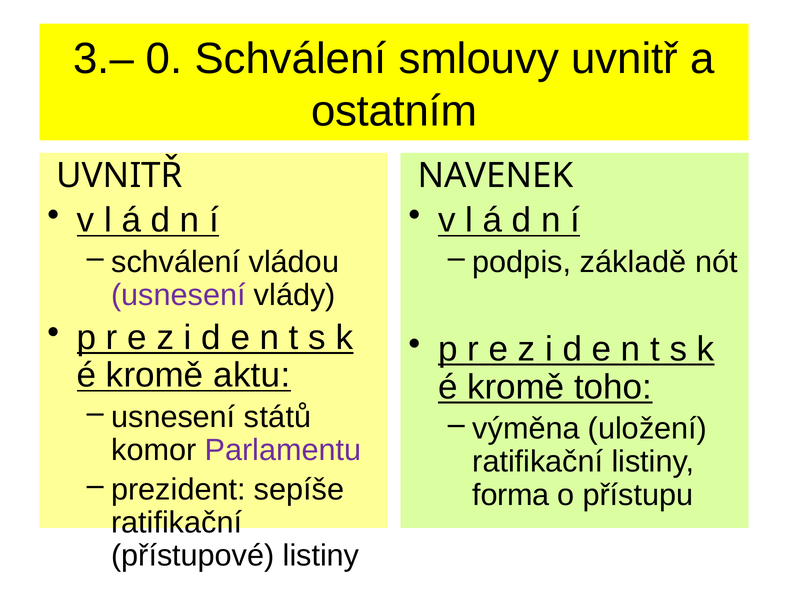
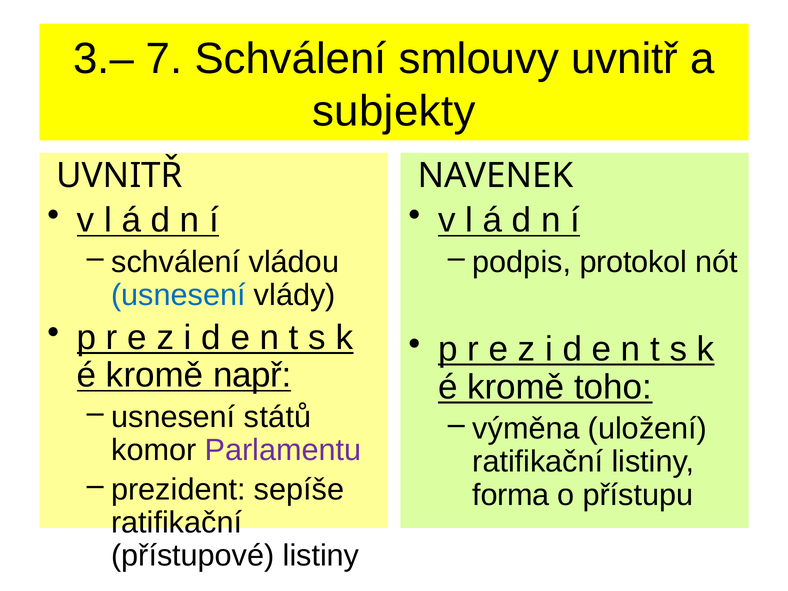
0: 0 -> 7
ostatním: ostatním -> subjekty
základě: základě -> protokol
usnesení at (178, 295) colour: purple -> blue
aktu: aktu -> např
